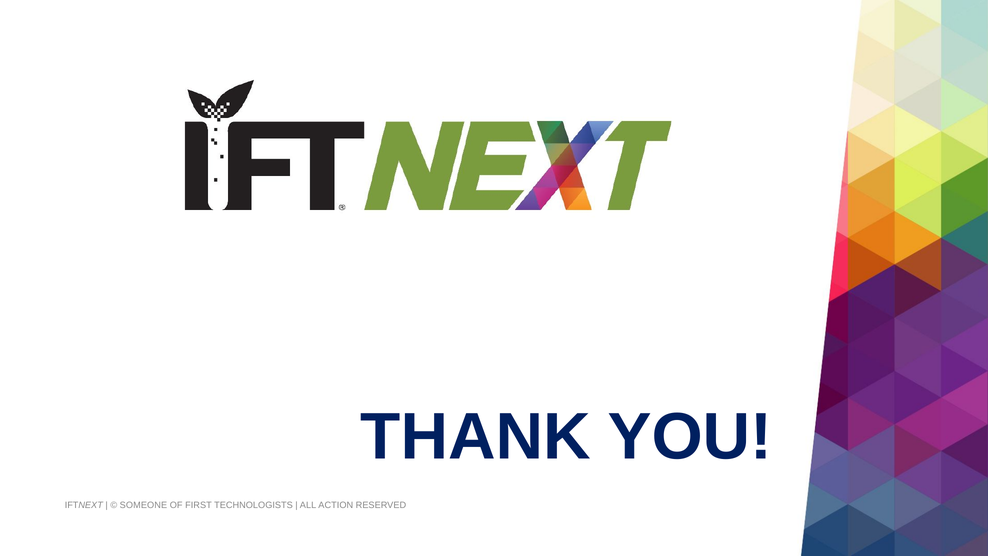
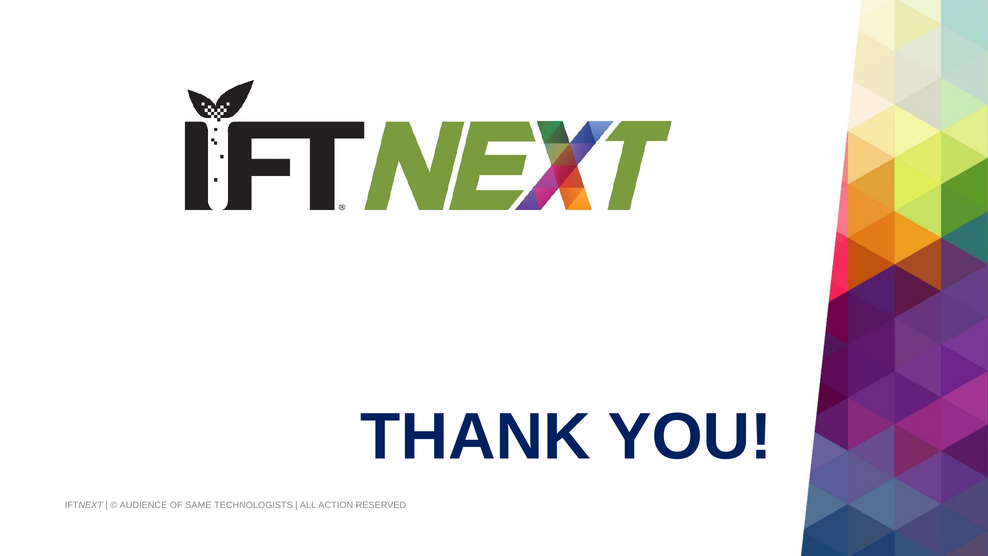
SOMEONE: SOMEONE -> AUDIENCE
FIRST: FIRST -> SAME
